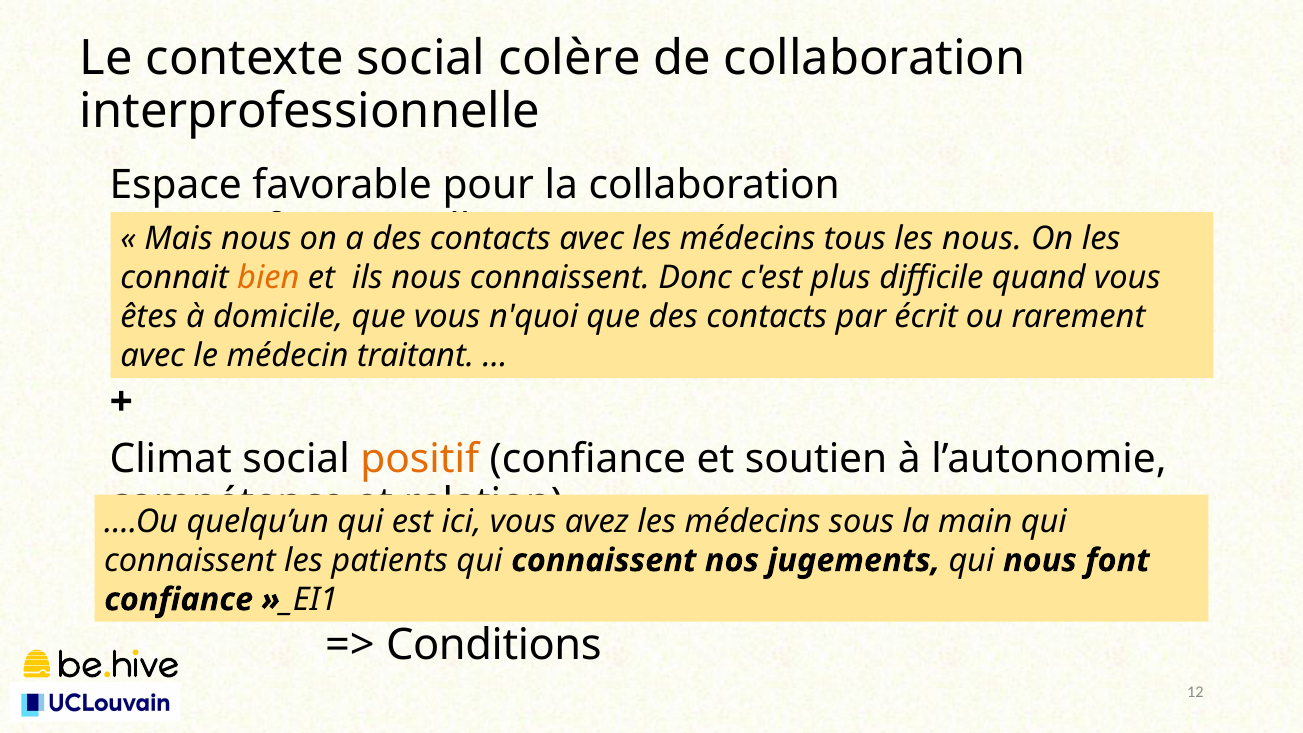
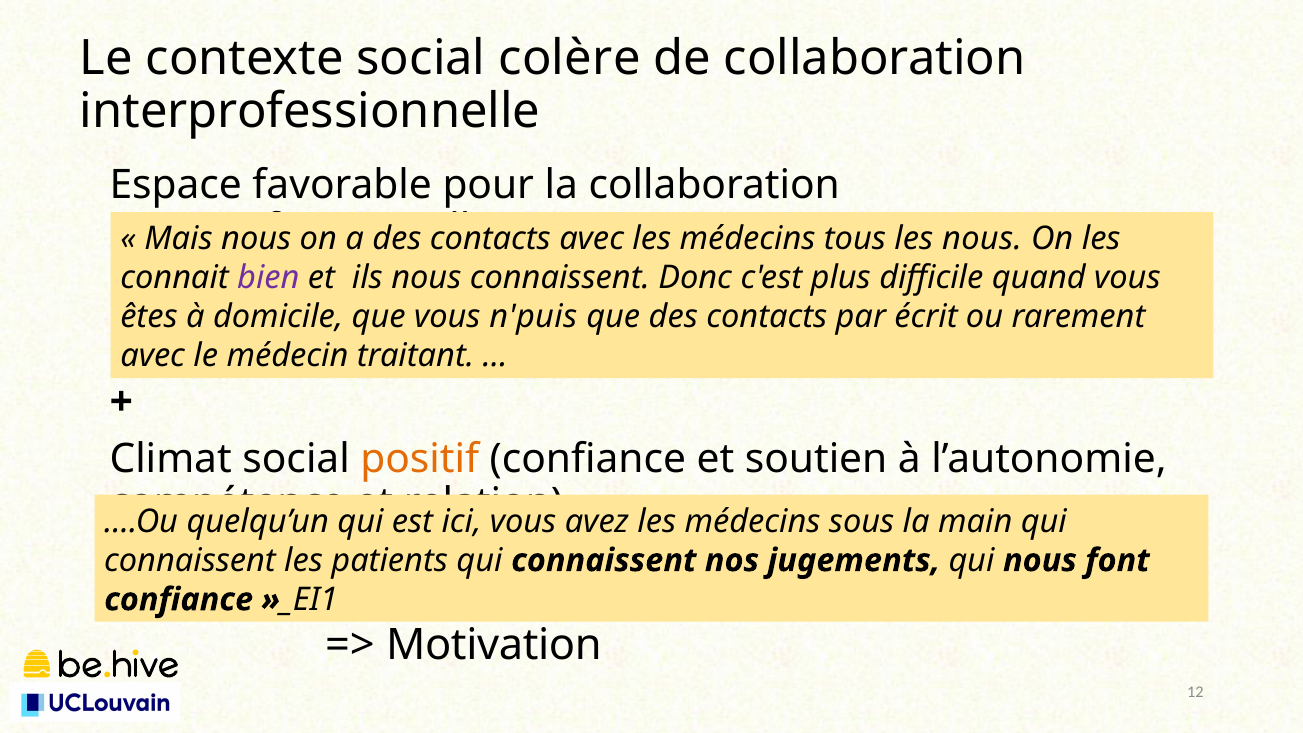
bien colour: orange -> purple
n'quoi: n'quoi -> n'puis
Conditions: Conditions -> Motivation
